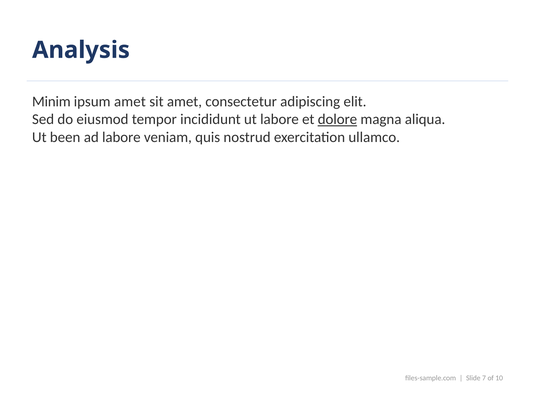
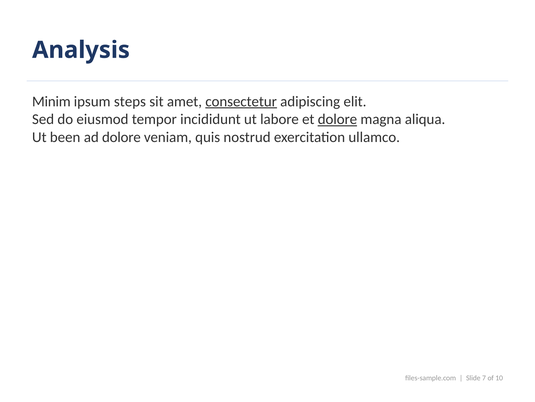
ipsum amet: amet -> steps
consectetur underline: none -> present
ad labore: labore -> dolore
